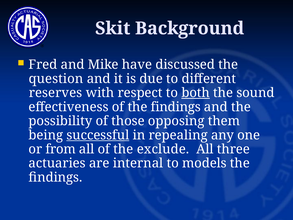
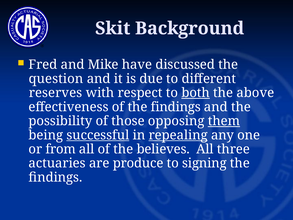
sound: sound -> above
them underline: none -> present
repealing underline: none -> present
exclude: exclude -> believes
internal: internal -> produce
models: models -> signing
